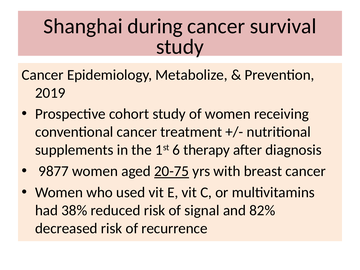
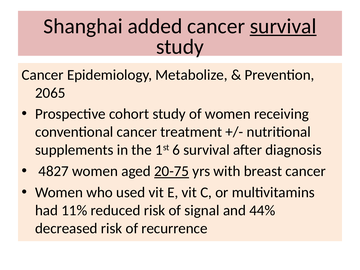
during: during -> added
survival at (283, 26) underline: none -> present
2019: 2019 -> 2065
6 therapy: therapy -> survival
9877: 9877 -> 4827
38%: 38% -> 11%
82%: 82% -> 44%
